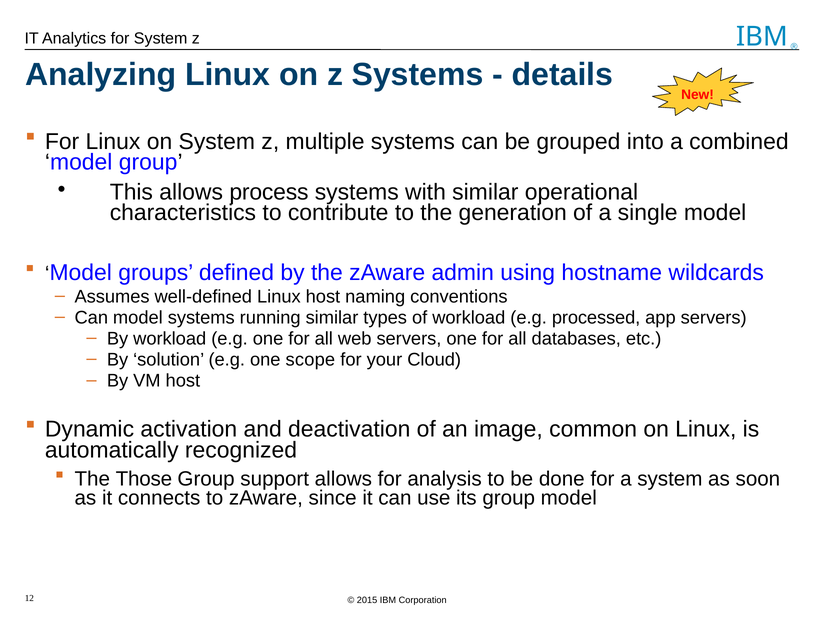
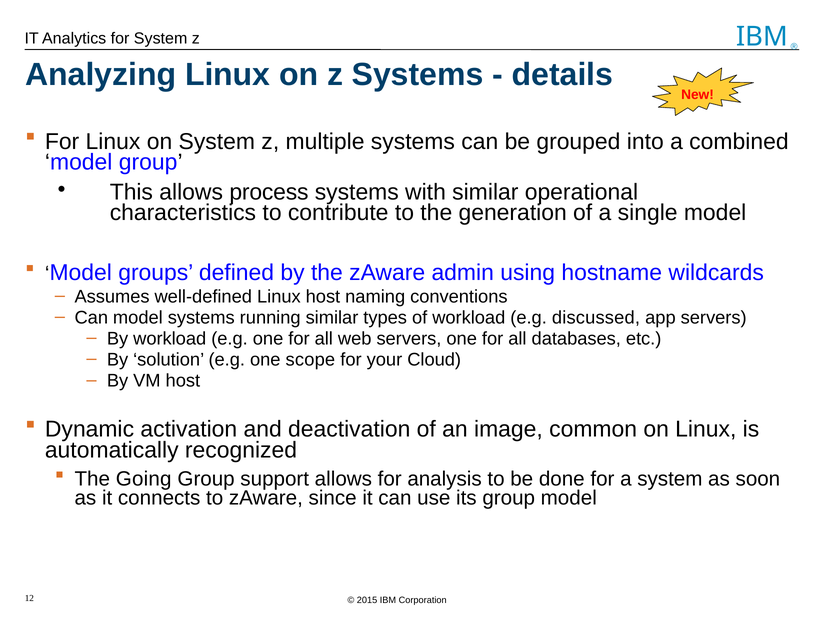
processed: processed -> discussed
Those: Those -> Going
